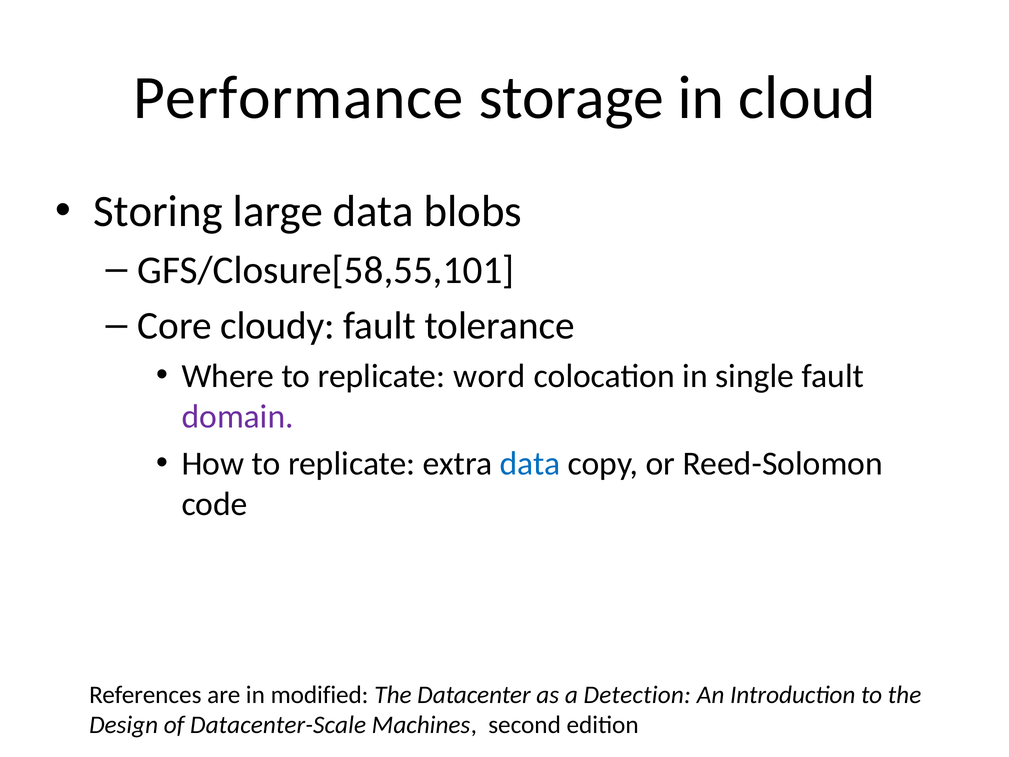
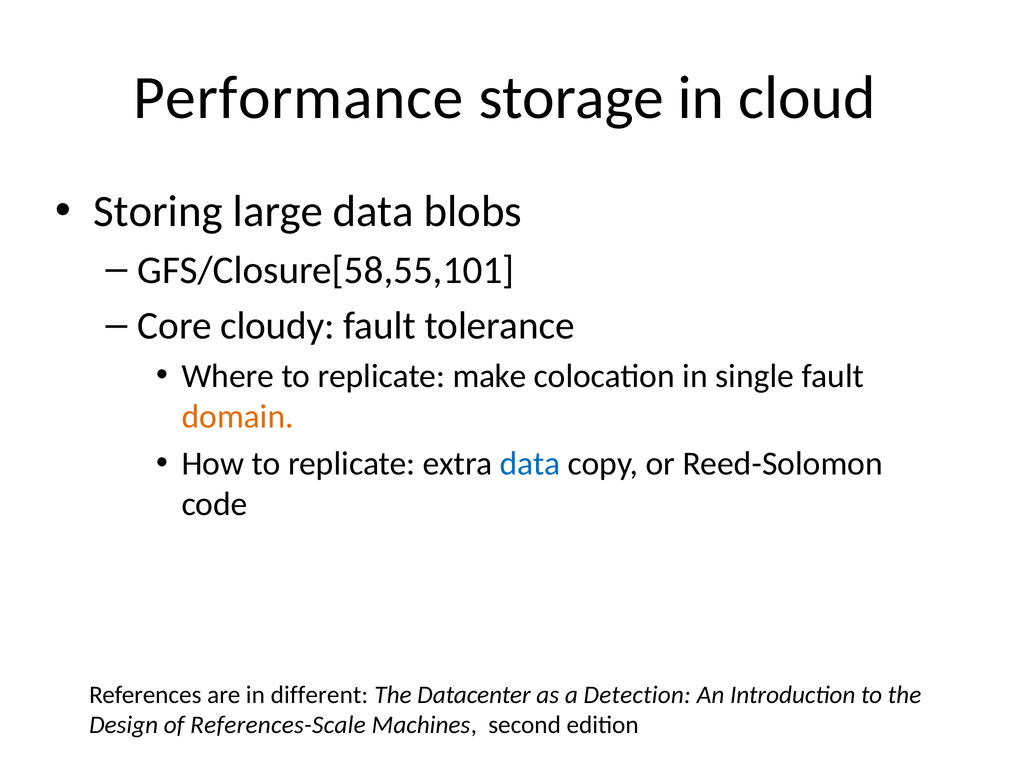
word: word -> make
domain colour: purple -> orange
modified: modified -> different
Datacenter-Scale: Datacenter-Scale -> References-Scale
